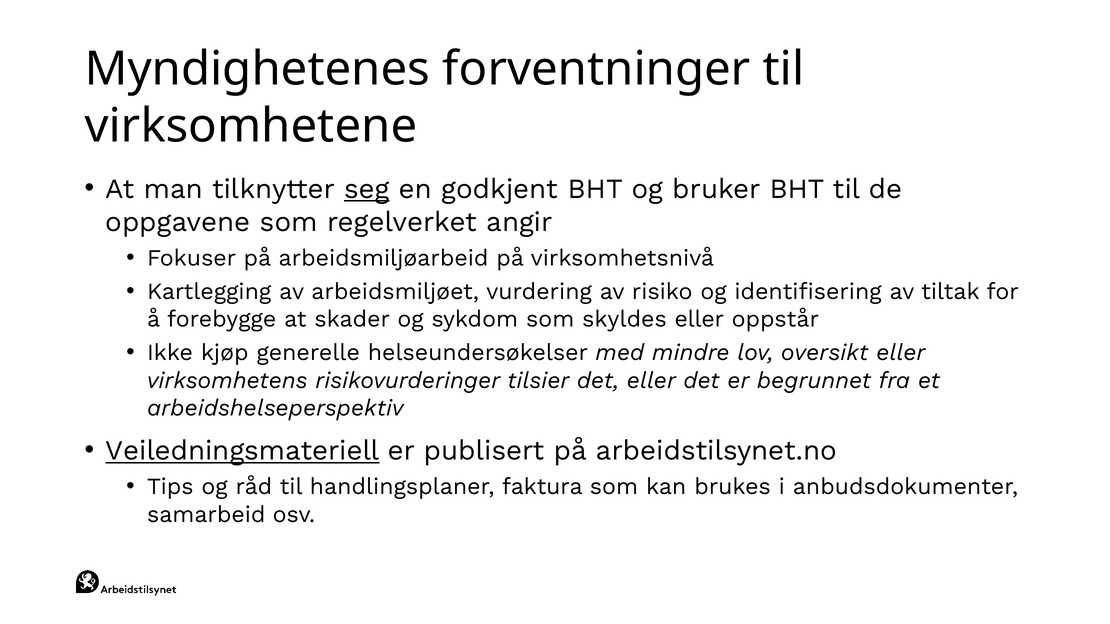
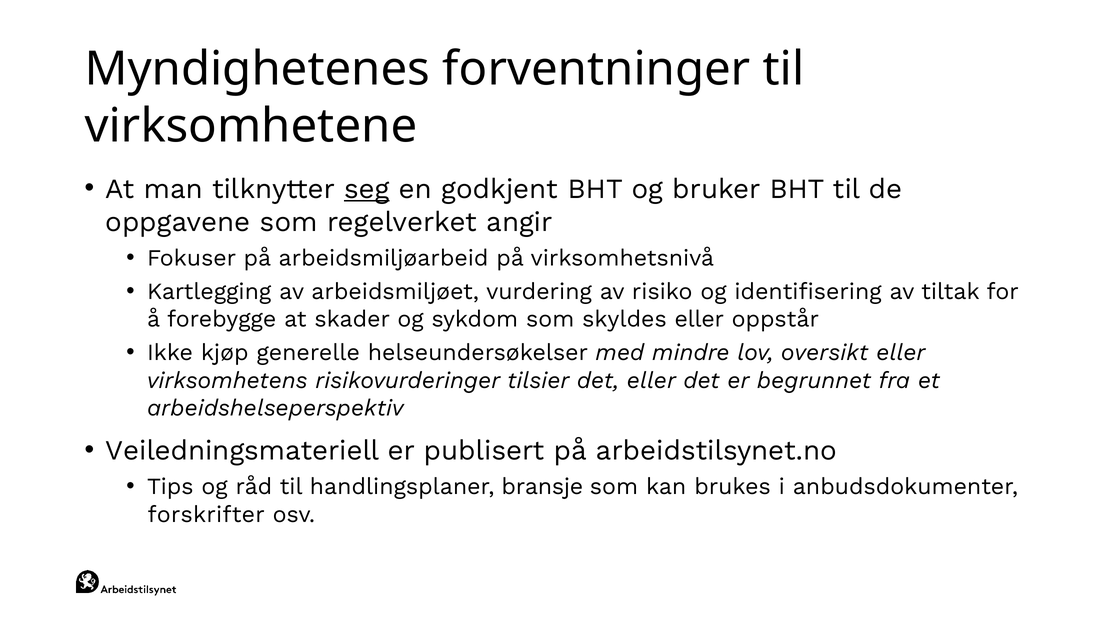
Veiledningsmateriell underline: present -> none
faktura: faktura -> bransje
samarbeid: samarbeid -> forskrifter
